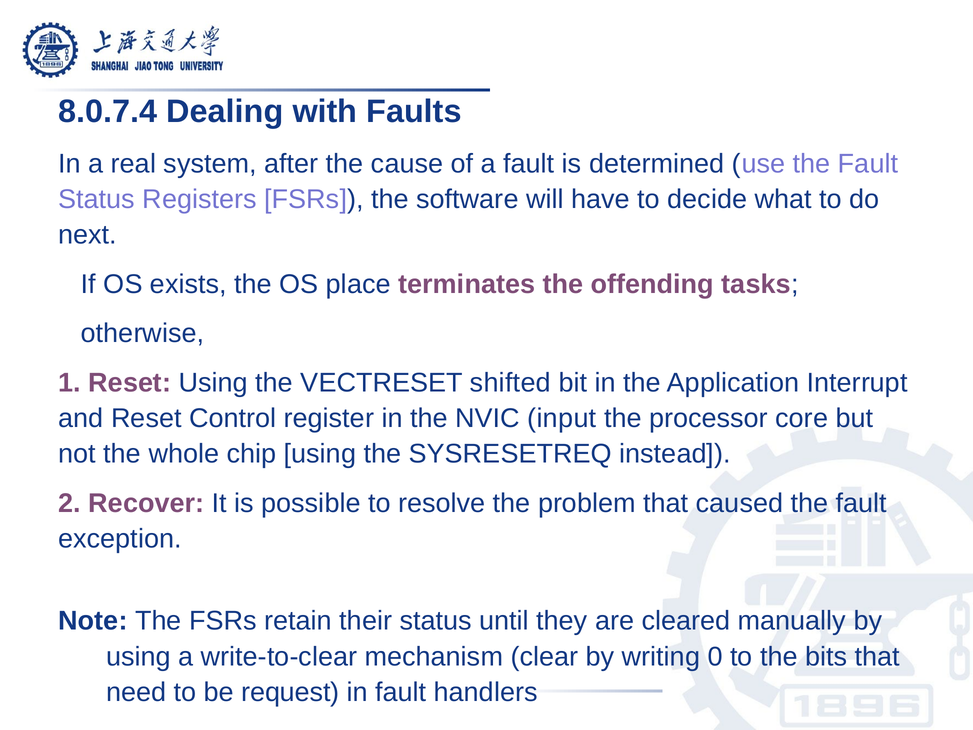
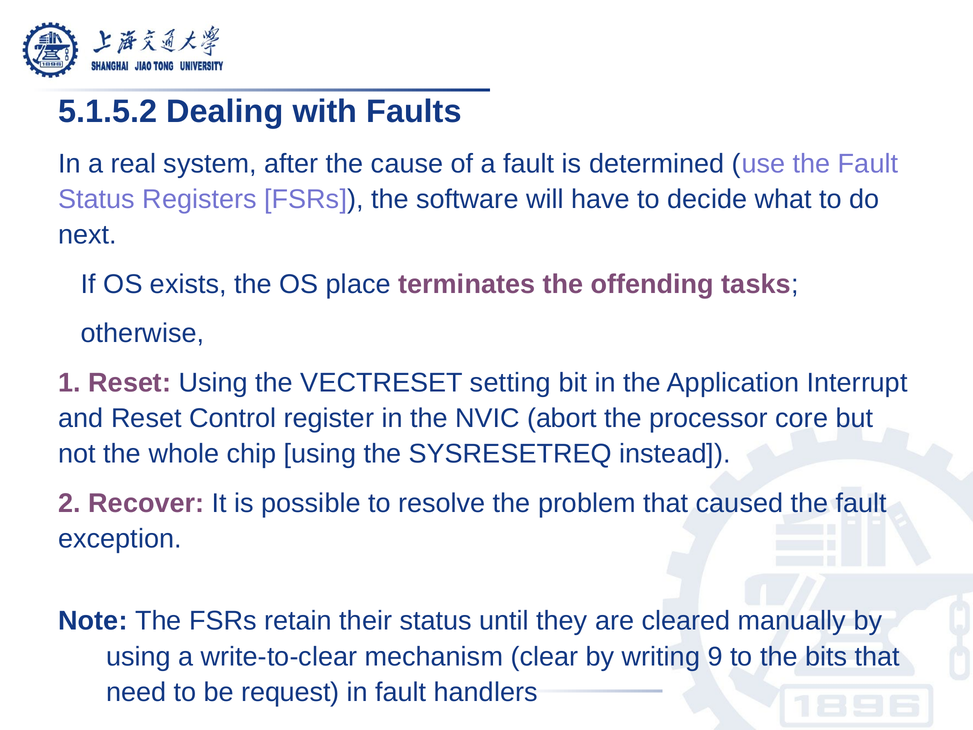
8.0.7.4: 8.0.7.4 -> 5.1.5.2
shifted: shifted -> setting
input: input -> abort
0: 0 -> 9
